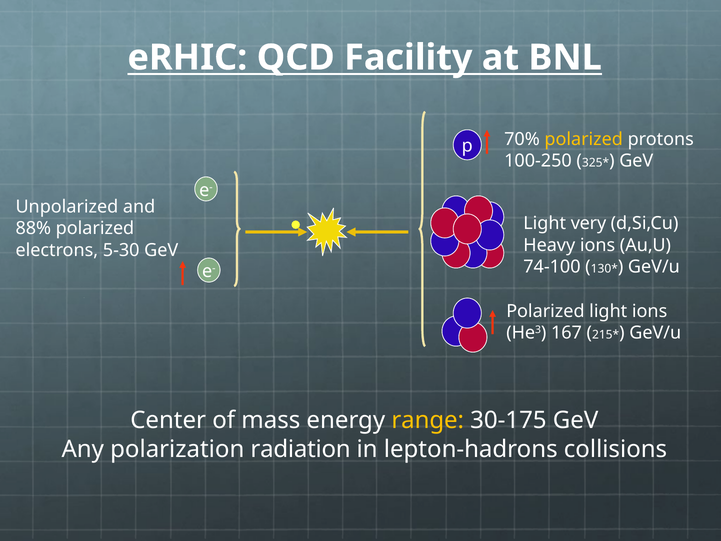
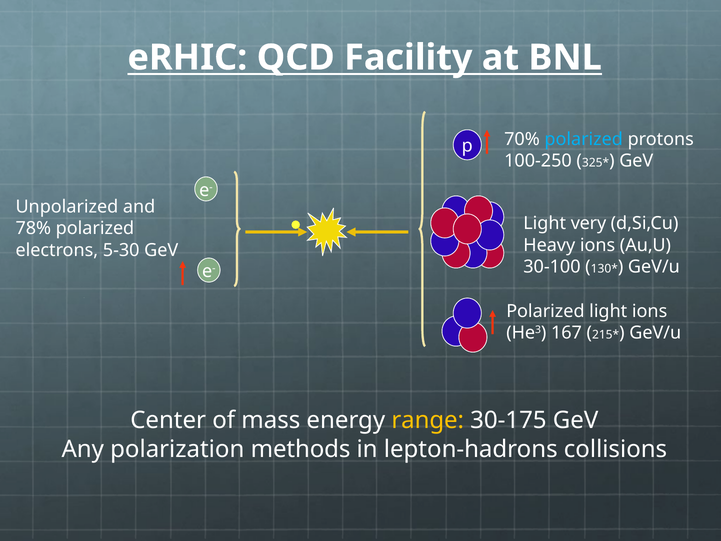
polarized at (584, 139) colour: yellow -> light blue
88%: 88% -> 78%
74-100: 74-100 -> 30-100
radiation: radiation -> methods
